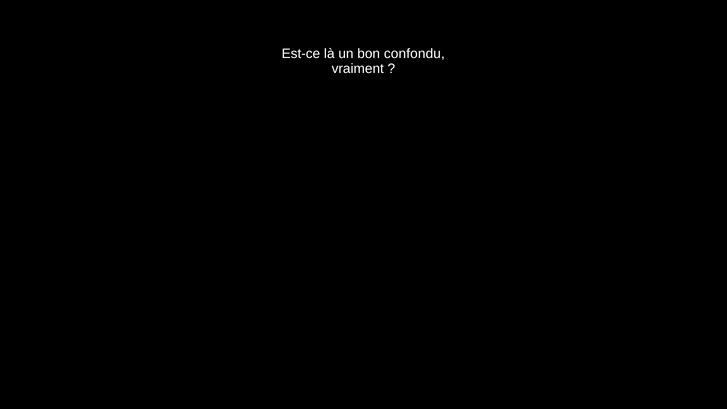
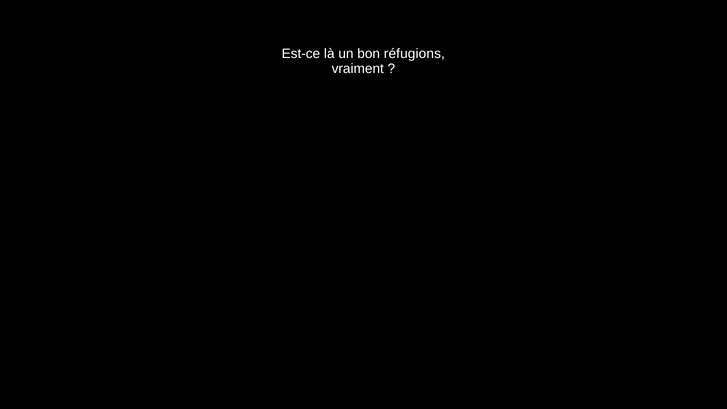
confondu: confondu -> réfugions
